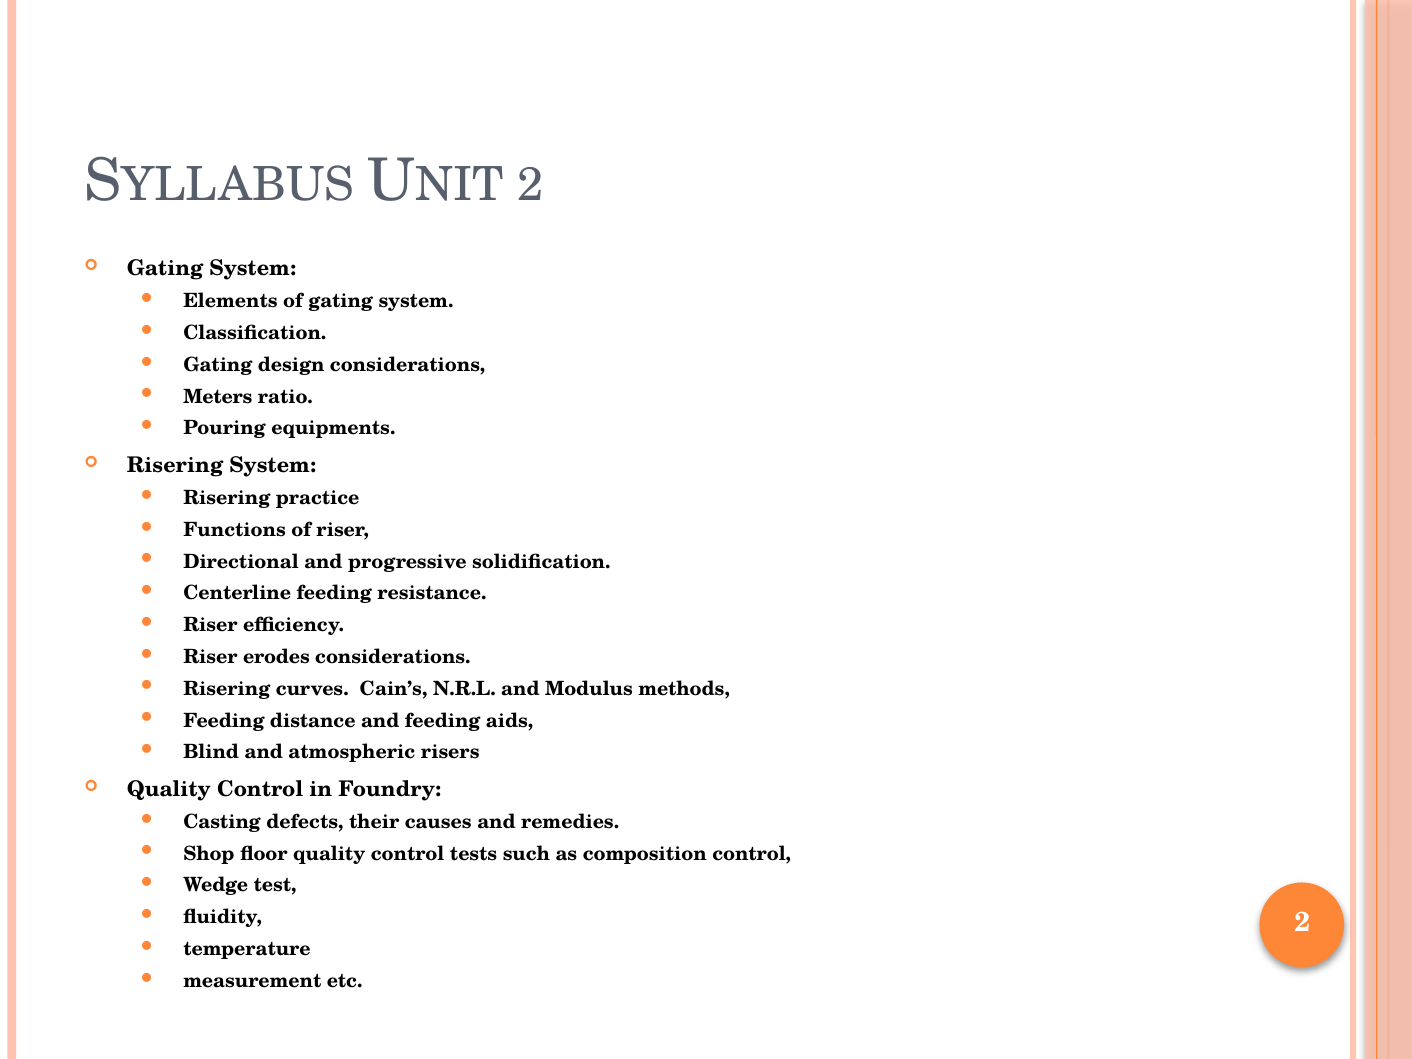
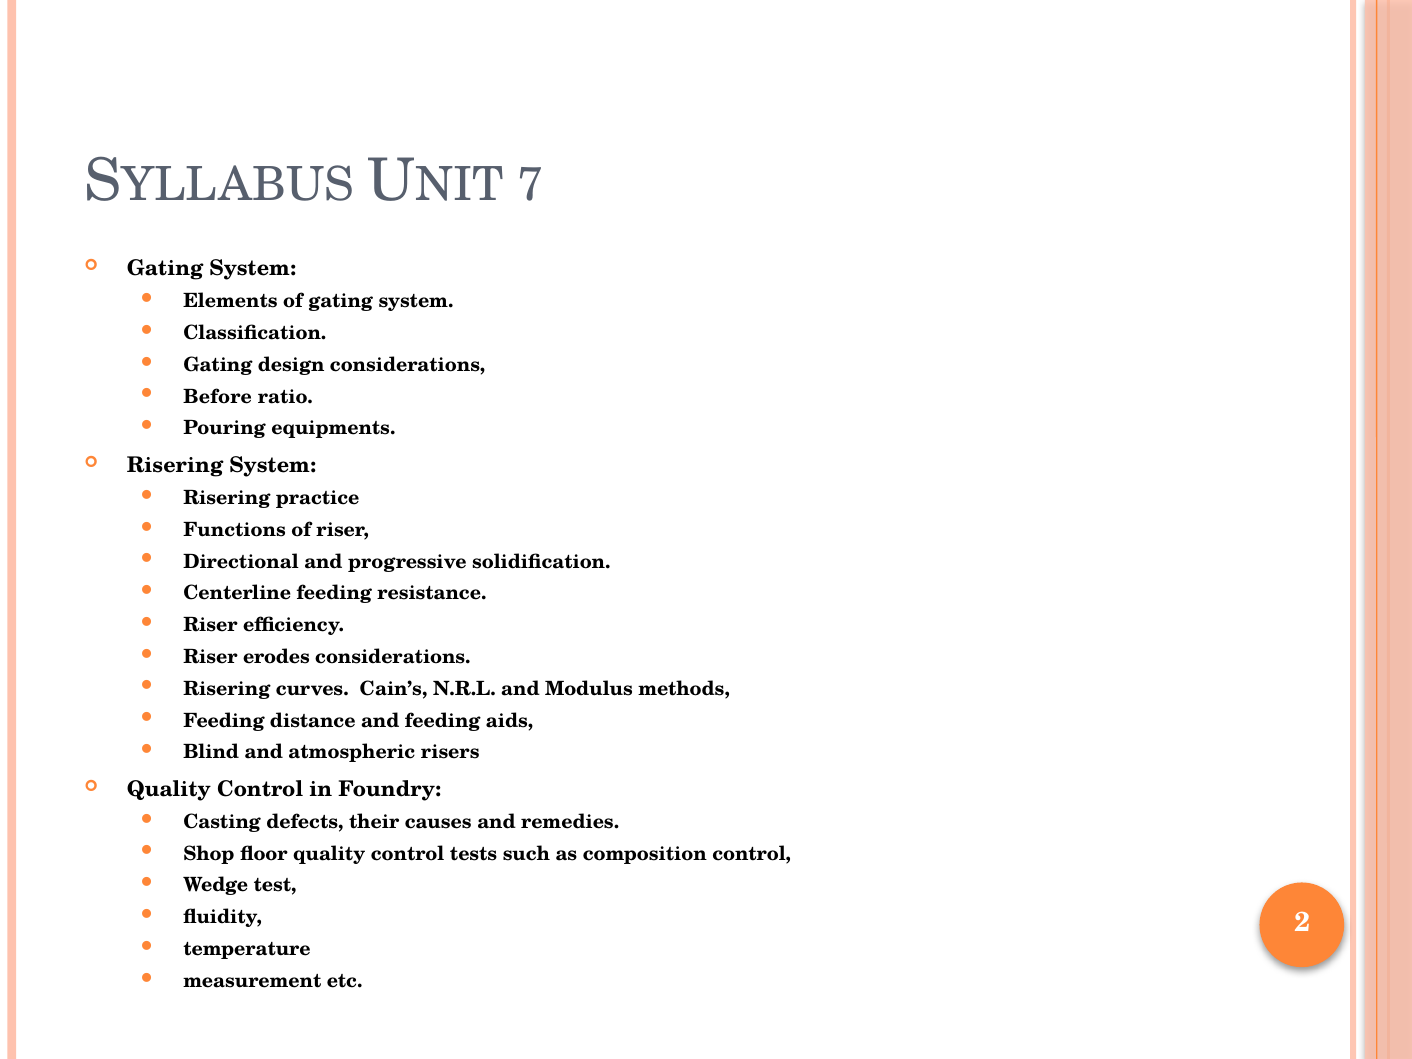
2 at (530, 185): 2 -> 7
Meters: Meters -> Before
